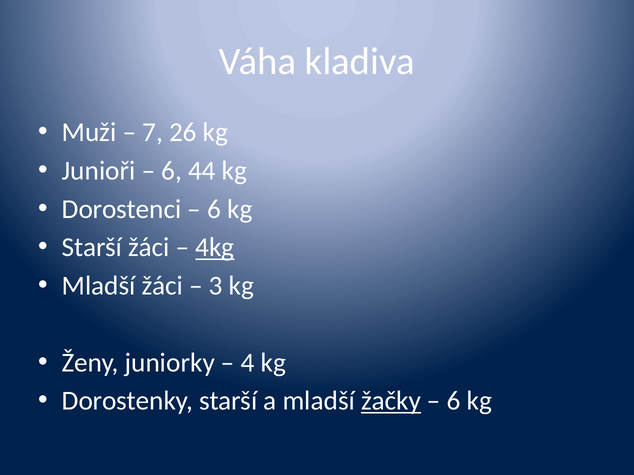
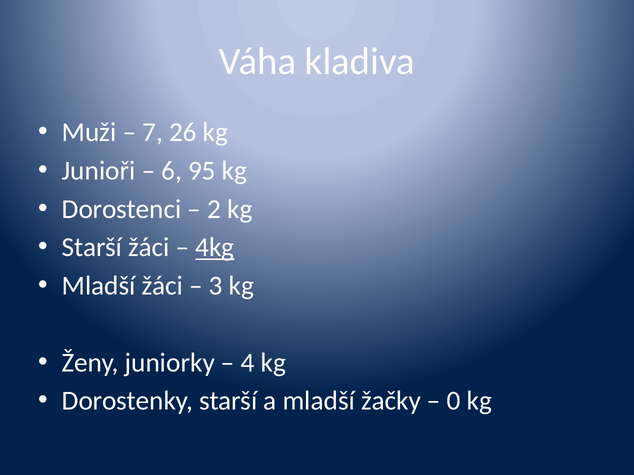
44: 44 -> 95
6 at (214, 209): 6 -> 2
žačky underline: present -> none
6 at (454, 401): 6 -> 0
